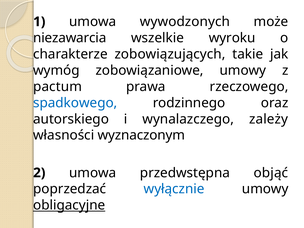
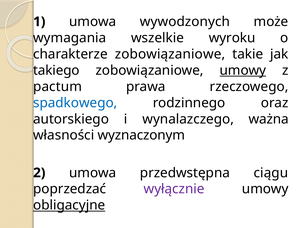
niezawarcia: niezawarcia -> wymagania
charakterze zobowiązujących: zobowiązujących -> zobowiązaniowe
wymóg: wymóg -> takiego
umowy at (243, 70) underline: none -> present
zależy: zależy -> ważna
objąć: objąć -> ciągu
wyłącznie colour: blue -> purple
